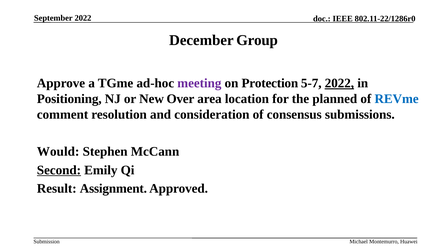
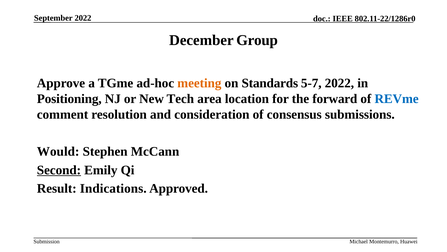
meeting colour: purple -> orange
Protection: Protection -> Standards
2022 at (339, 83) underline: present -> none
Over: Over -> Tech
planned: planned -> forward
Assignment: Assignment -> Indications
